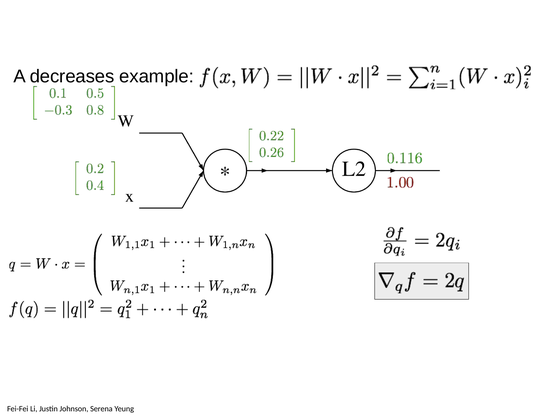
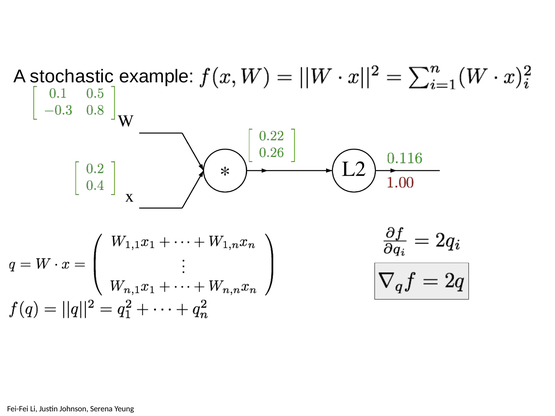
decreases: decreases -> stochastic
